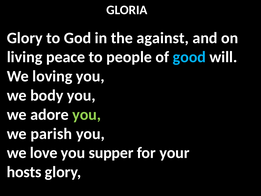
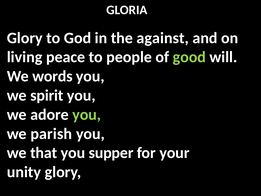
good colour: light blue -> light green
loving: loving -> words
body: body -> spirit
love: love -> that
hosts: hosts -> unity
